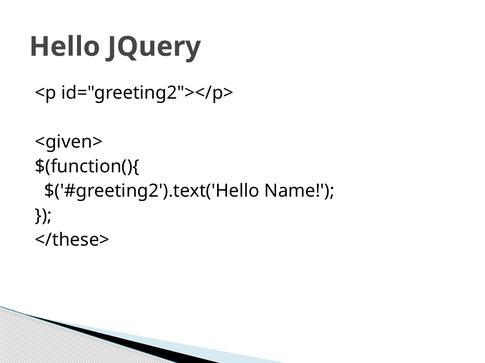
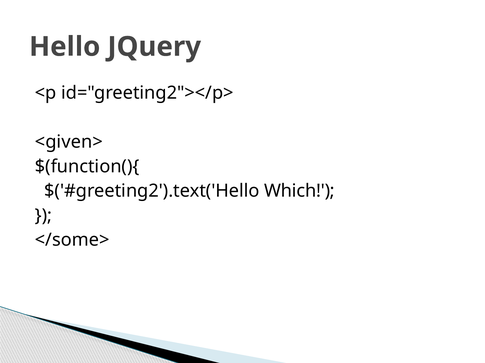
Name: Name -> Which
</these>: </these> -> </some>
